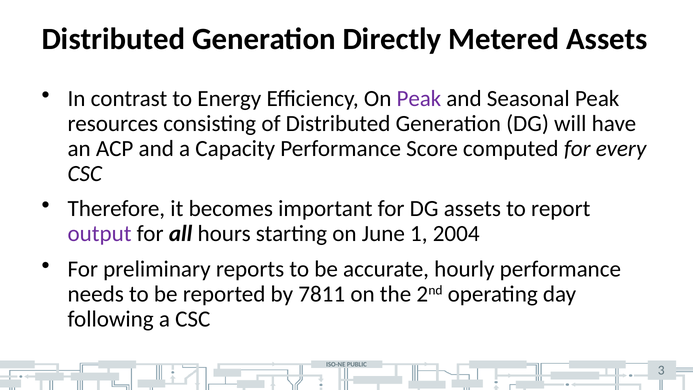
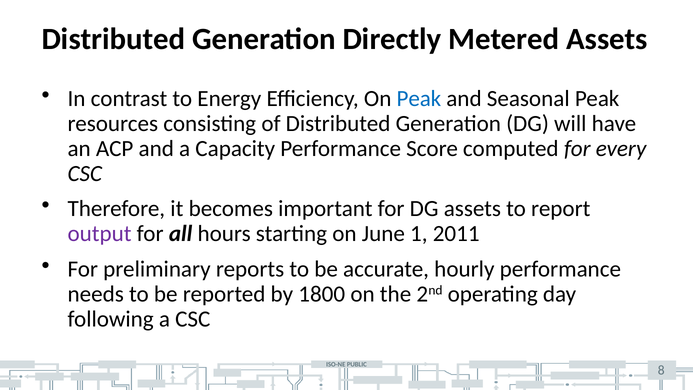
Peak at (419, 99) colour: purple -> blue
2004: 2004 -> 2011
7811: 7811 -> 1800
3: 3 -> 8
